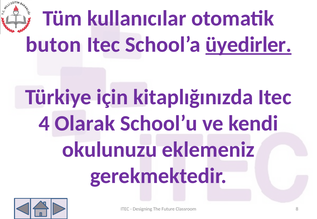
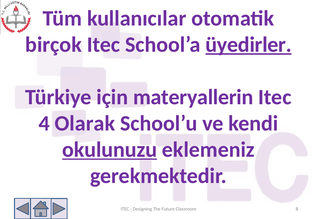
buton: buton -> birçok
kitaplığınızda: kitaplığınızda -> materyallerin
okulunuzu underline: none -> present
